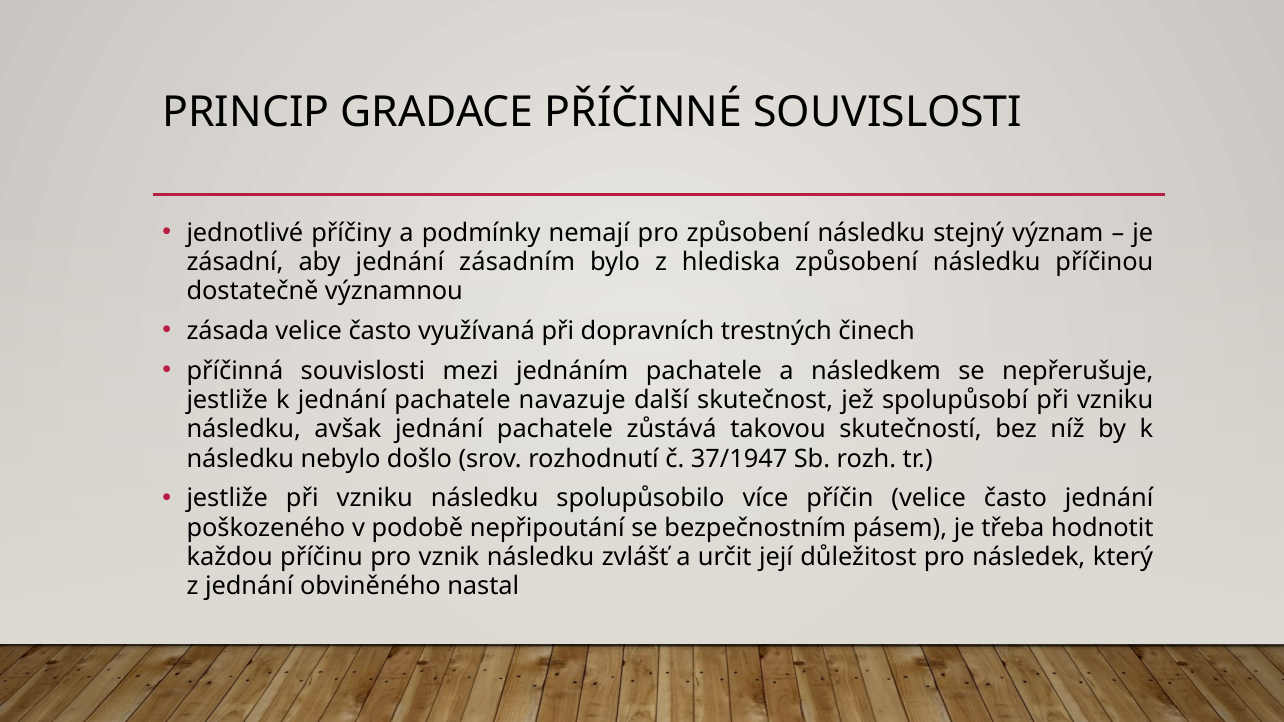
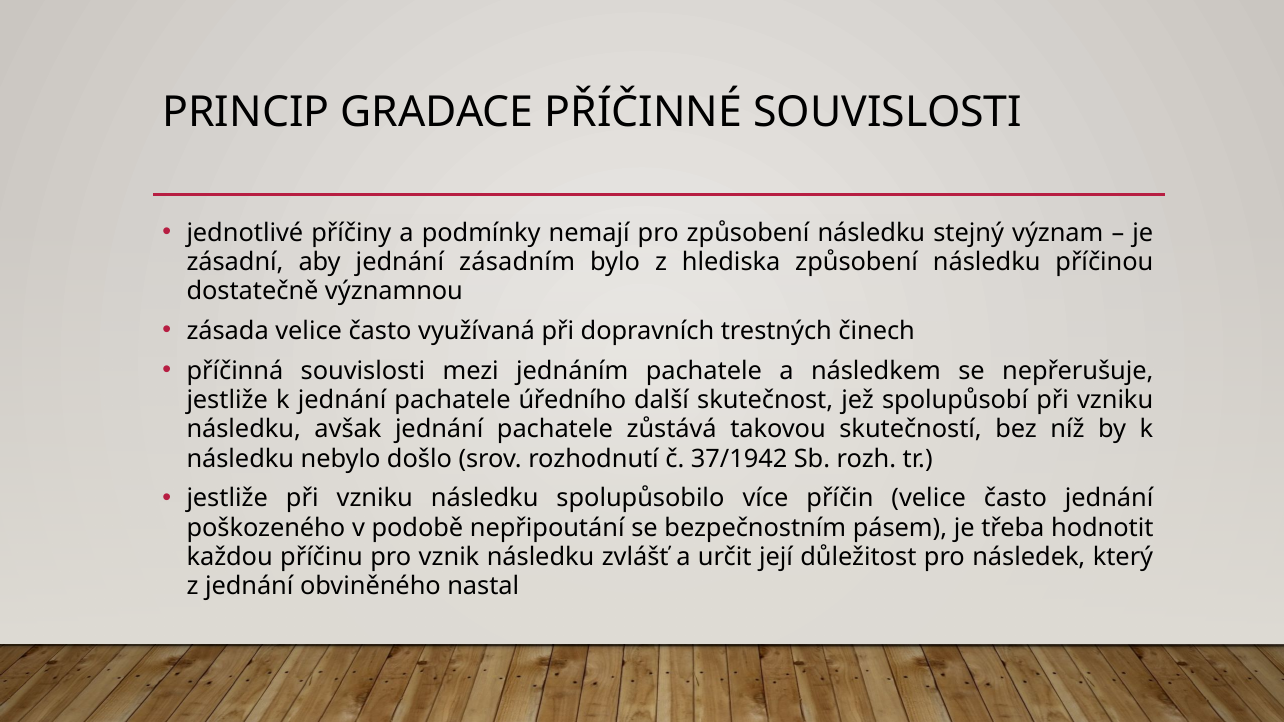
navazuje: navazuje -> úředního
37/1947: 37/1947 -> 37/1942
